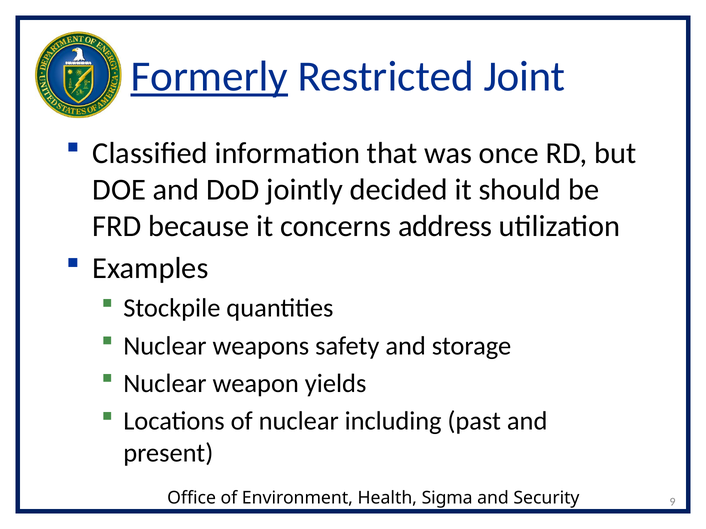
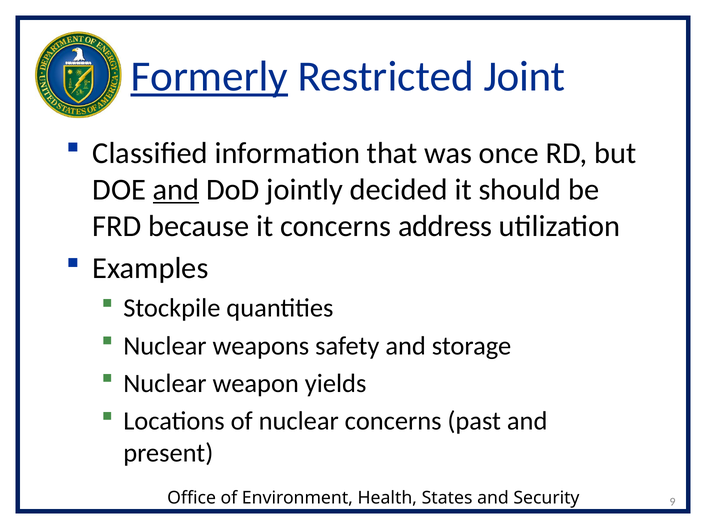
and at (176, 190) underline: none -> present
nuclear including: including -> concerns
Sigma: Sigma -> States
